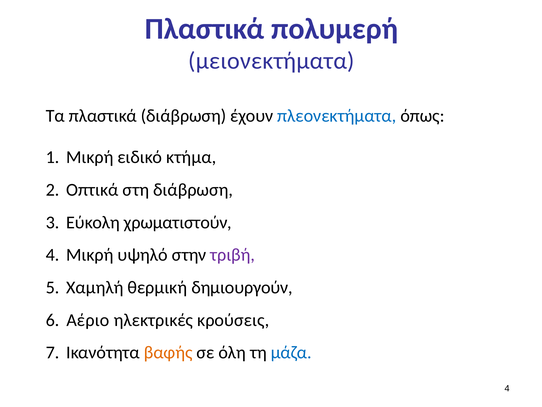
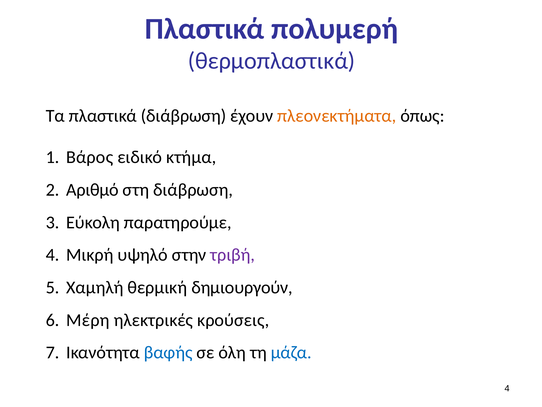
μειονεκτήματα: μειονεκτήματα -> θερμοπλαστικά
πλεονεκτήματα colour: blue -> orange
Μικρή at (90, 157): Μικρή -> Βάρος
Οπτικά: Οπτικά -> Αριθμό
χρωματιστούν: χρωματιστούν -> παρατηρούμε
Αέριο: Αέριο -> Μέρη
βαφής colour: orange -> blue
